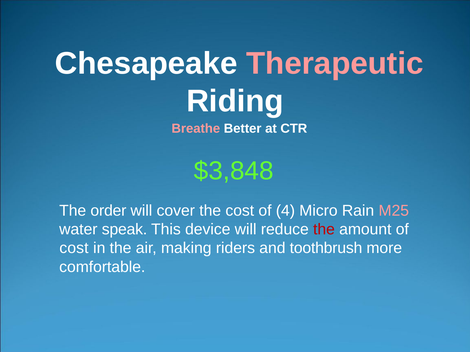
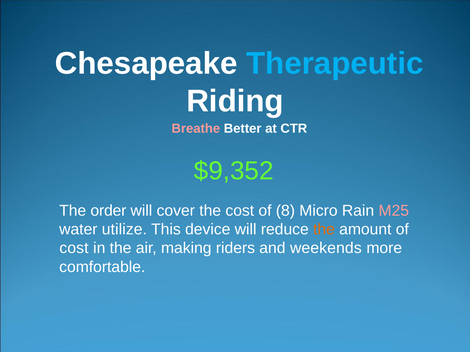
Therapeutic colour: pink -> light blue
$3,848: $3,848 -> $9,352
4: 4 -> 8
speak: speak -> utilize
the at (324, 230) colour: red -> orange
toothbrush: toothbrush -> weekends
